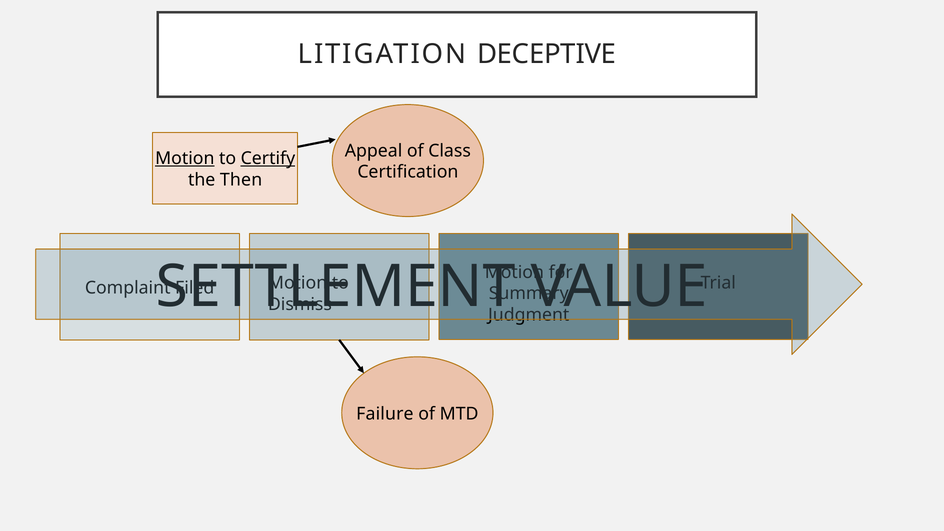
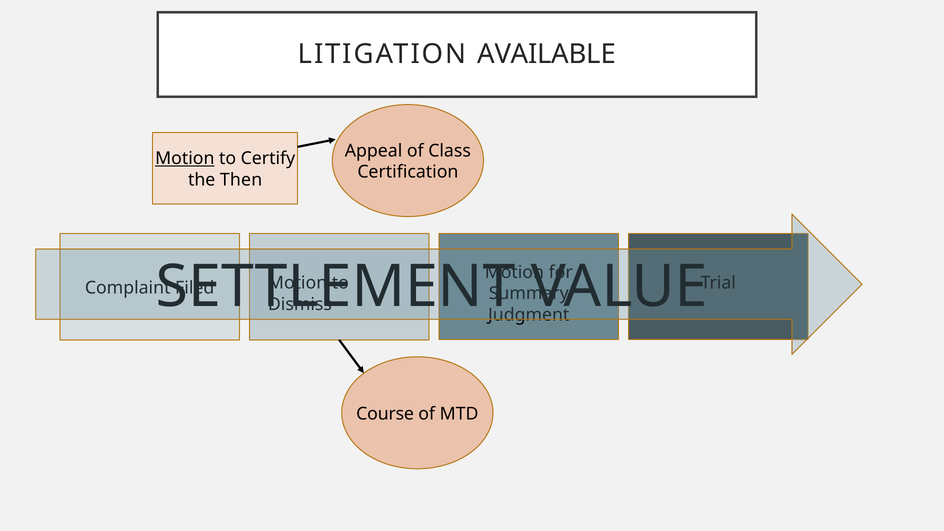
DECEPTIVE: DECEPTIVE -> AVAILABLE
Certify underline: present -> none
Failure: Failure -> Course
